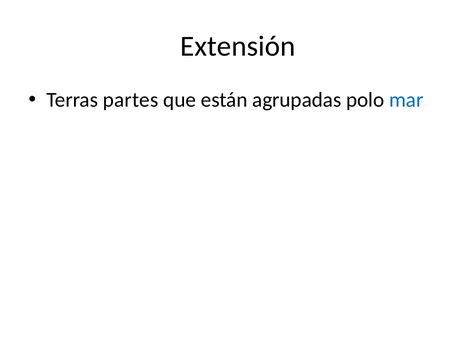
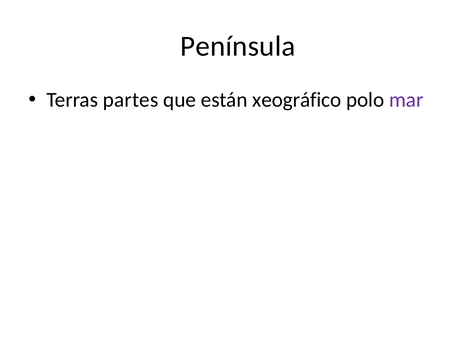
Extensión: Extensión -> Península
agrupadas: agrupadas -> xeográfico
mar colour: blue -> purple
